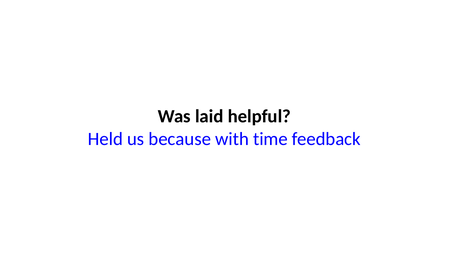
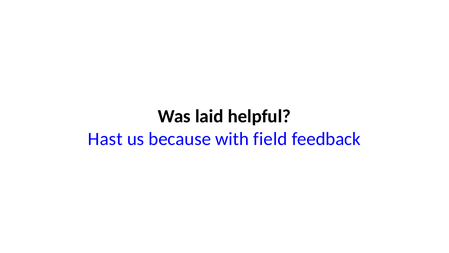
Held: Held -> Hast
time: time -> field
